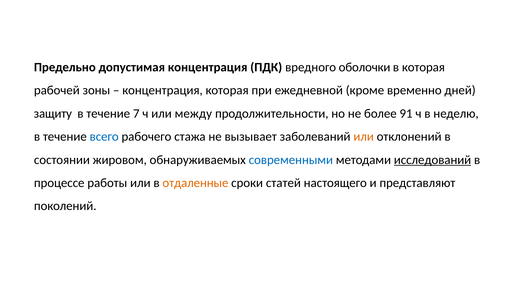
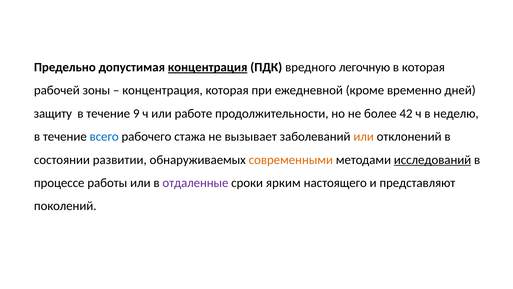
концентрация at (208, 67) underline: none -> present
оболочки: оболочки -> легочную
7: 7 -> 9
между: между -> работе
91: 91 -> 42
жировом: жировом -> развитии
современными colour: blue -> orange
отдаленные colour: orange -> purple
статей: статей -> ярким
